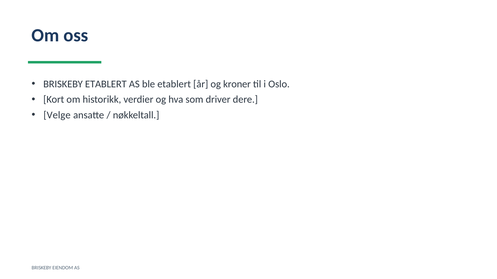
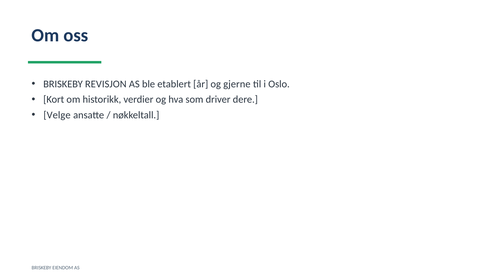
BRISKEBY ETABLERT: ETABLERT -> REVISJON
kroner: kroner -> gjerne
